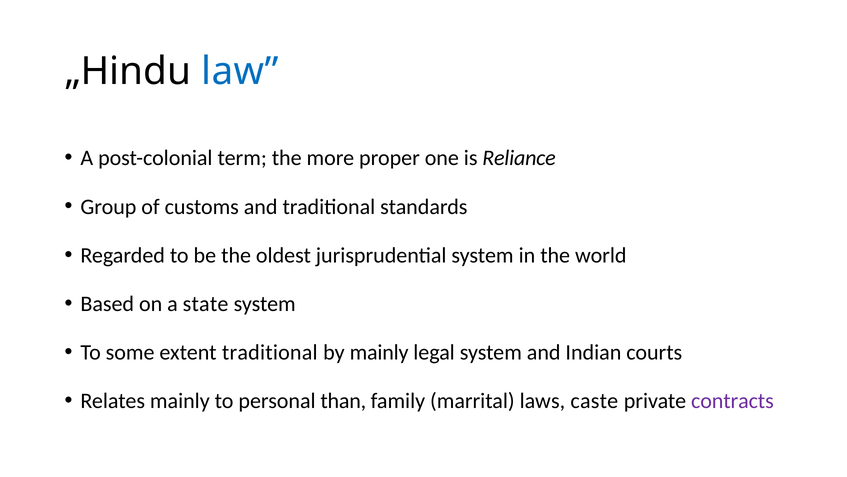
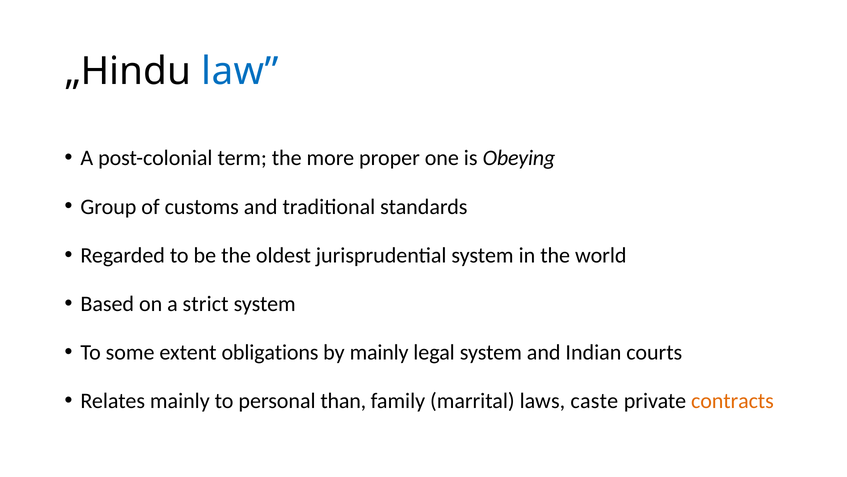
Reliance: Reliance -> Obeying
state: state -> strict
extent traditional: traditional -> obligations
contracts colour: purple -> orange
